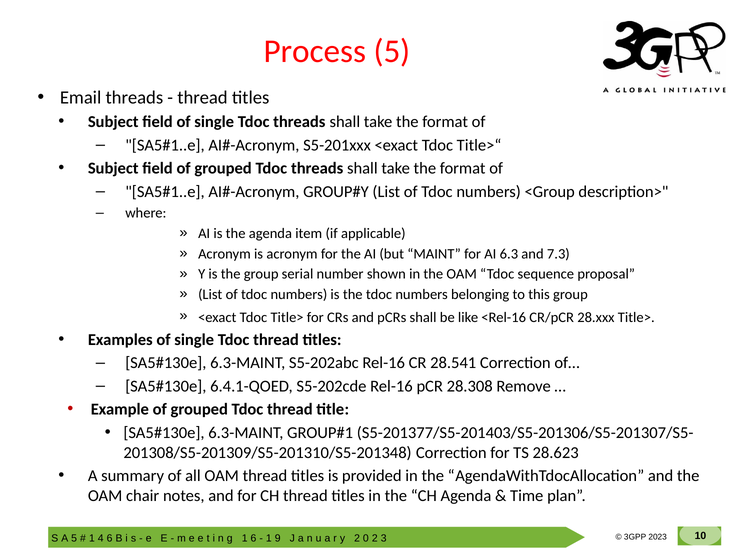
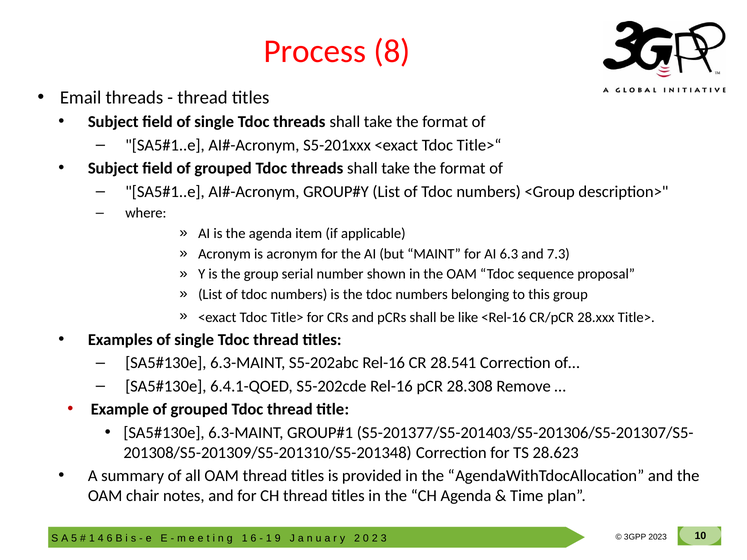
Process 5: 5 -> 8
